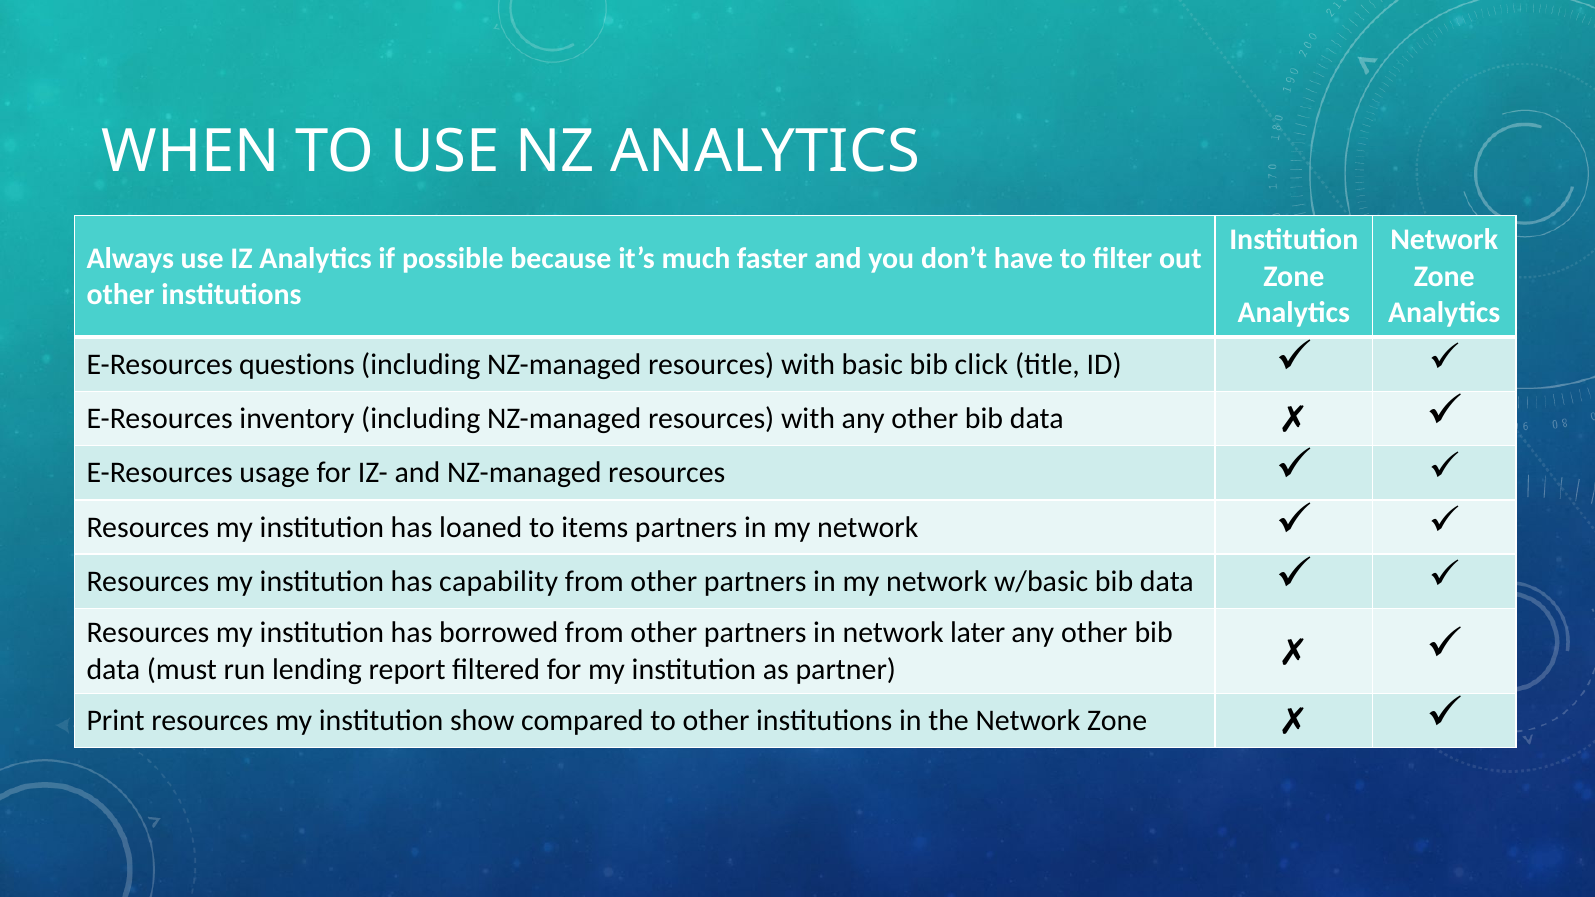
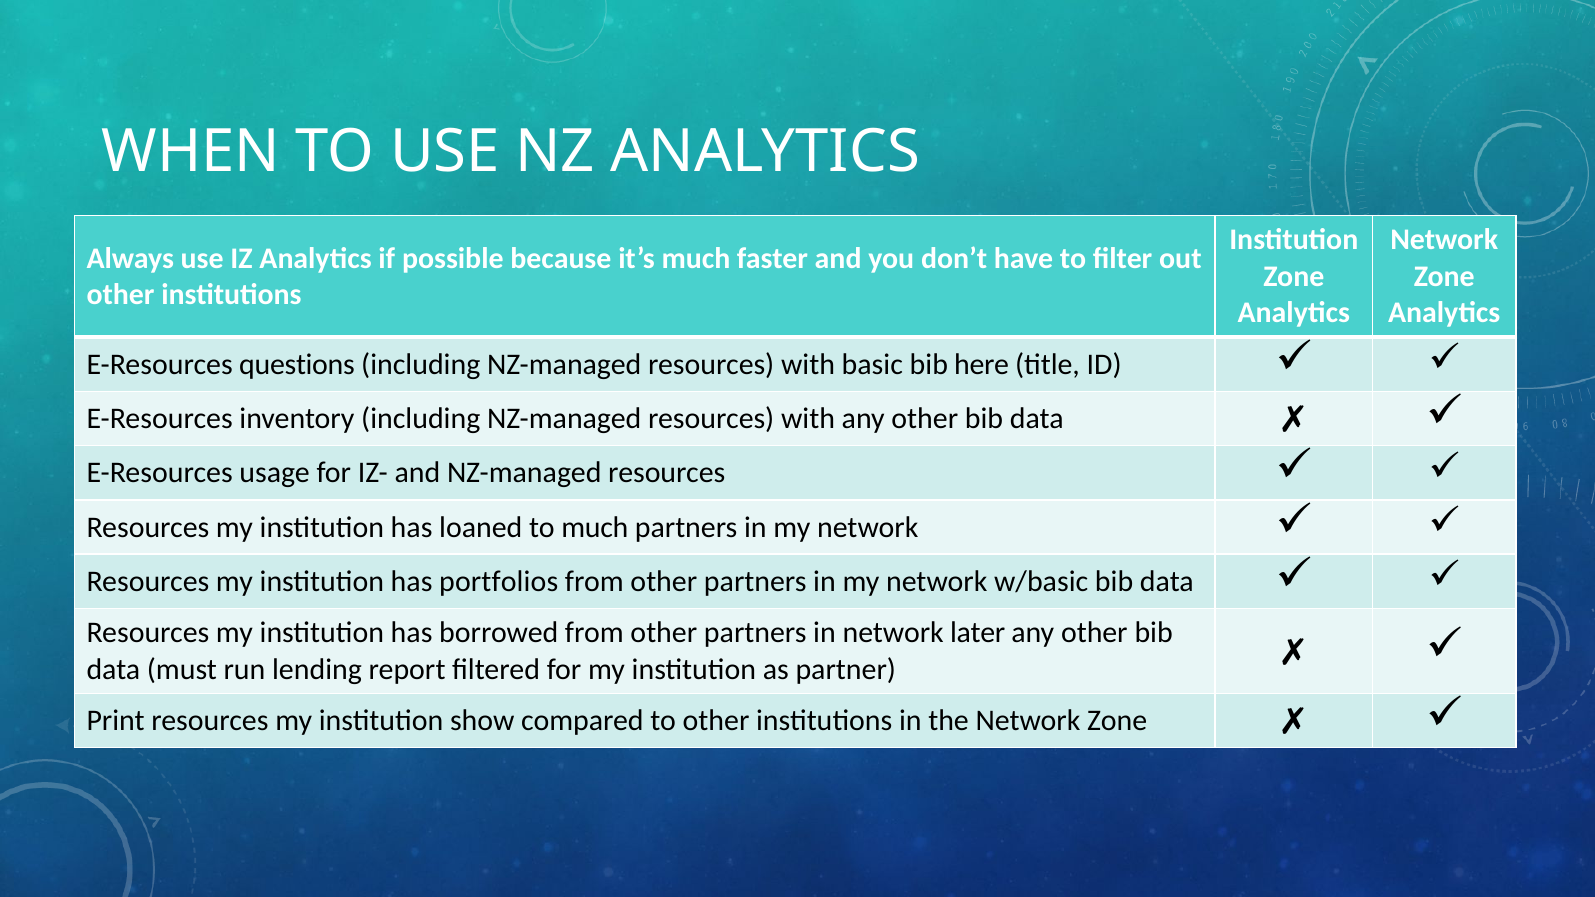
click: click -> here
to items: items -> much
capability: capability -> portfolios
